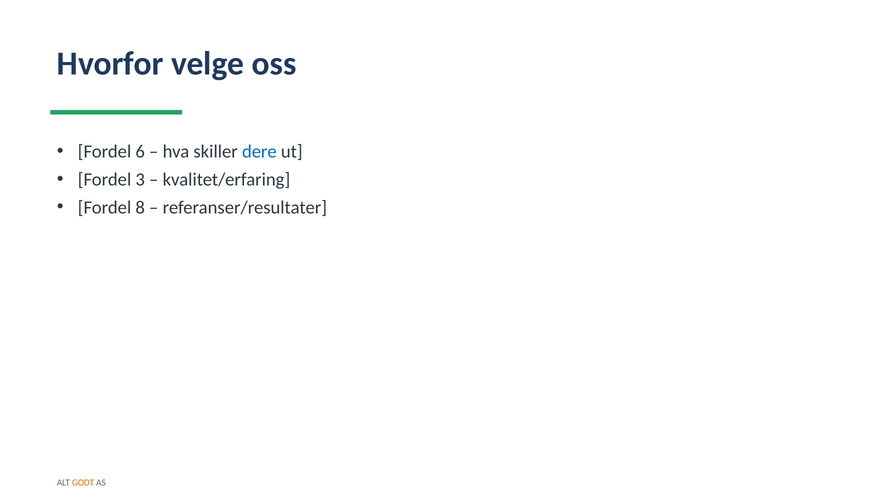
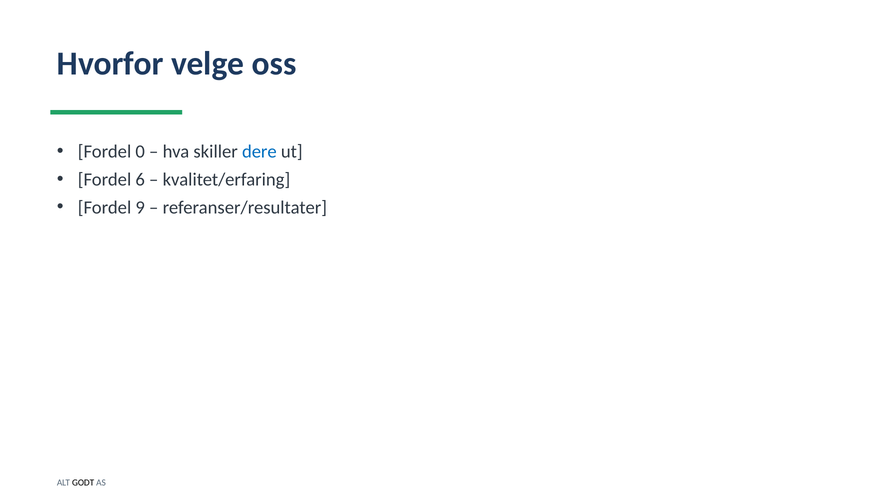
6: 6 -> 0
3: 3 -> 6
8: 8 -> 9
GODT colour: orange -> black
